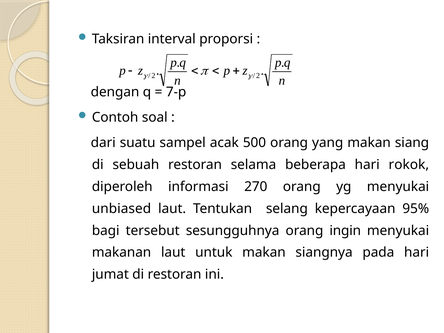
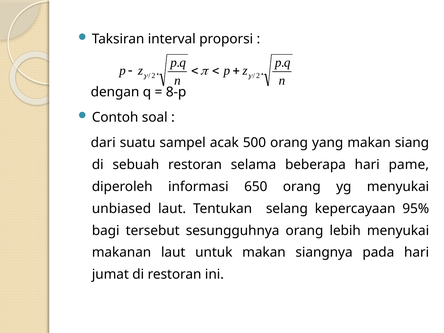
7-p: 7-p -> 8-p
rokok: rokok -> pame
270: 270 -> 650
ingin: ingin -> lebih
